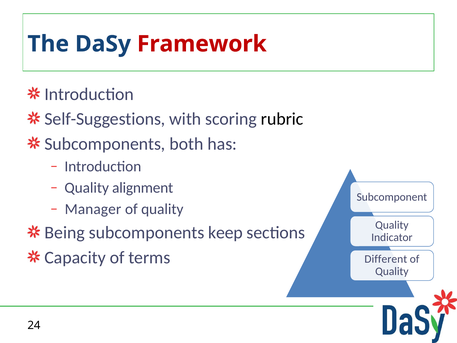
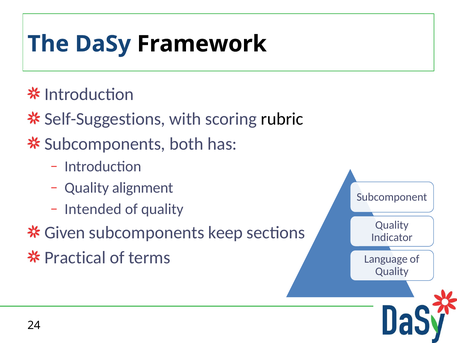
Framework colour: red -> black
Manager: Manager -> Intended
Being: Being -> Given
Capacity: Capacity -> Practical
Different: Different -> Language
